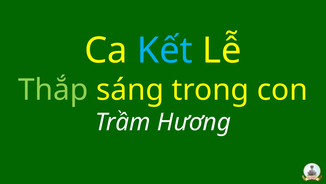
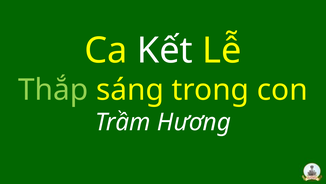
Kết colour: light blue -> white
